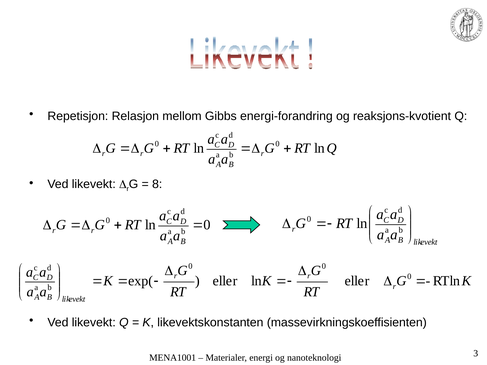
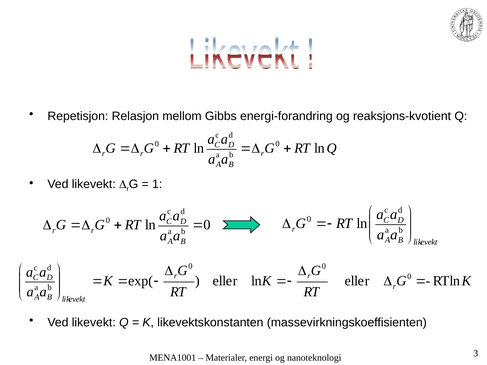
8: 8 -> 1
